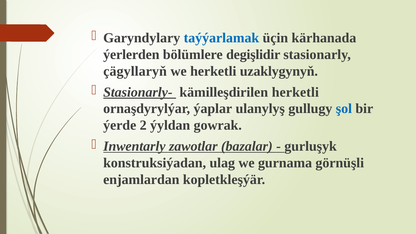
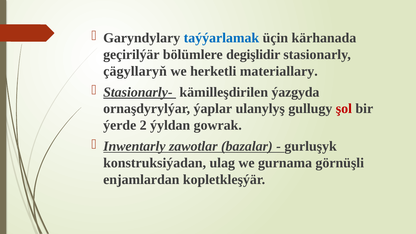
ýerlerden: ýerlerden -> geçirilýär
uzaklygynyň: uzaklygynyň -> materiallary
kämilleşdirilen herketli: herketli -> ýazgyda
şol colour: blue -> red
